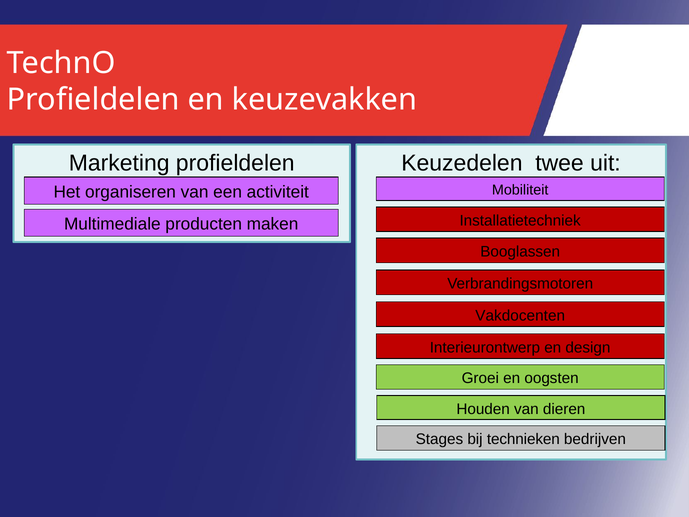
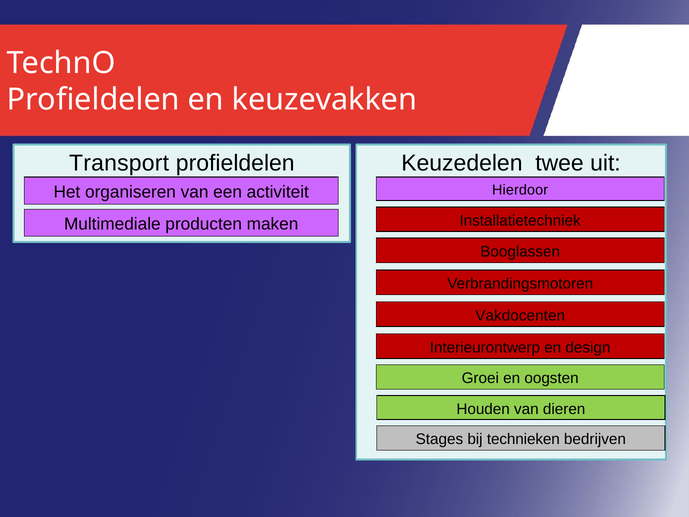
Marketing: Marketing -> Transport
Mobiliteit: Mobiliteit -> Hierdoor
